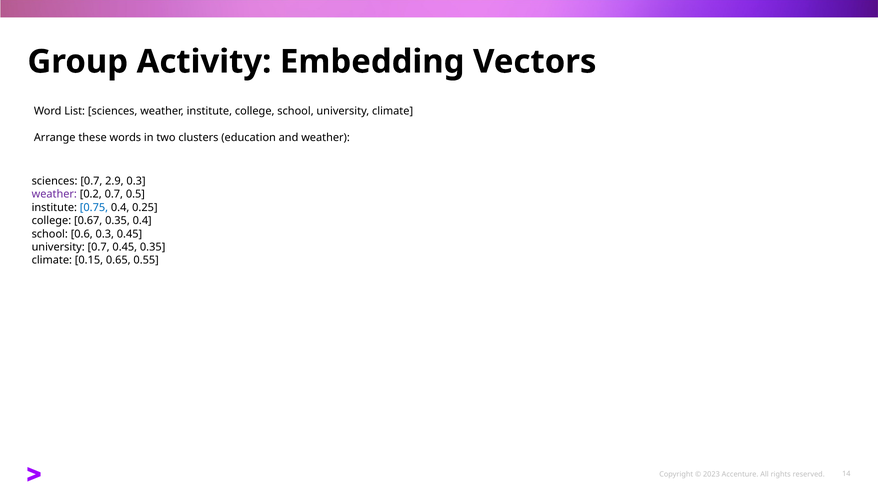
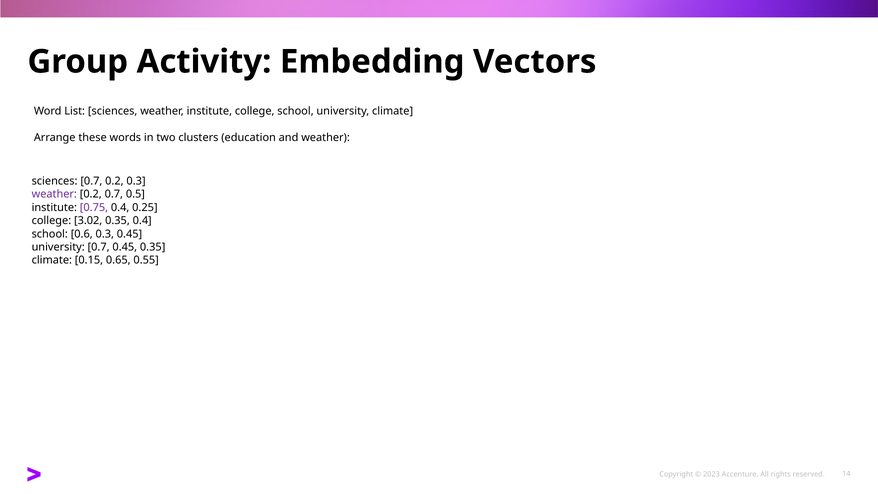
0.7 2.9: 2.9 -> 0.2
0.75 colour: blue -> purple
0.67: 0.67 -> 3.02
